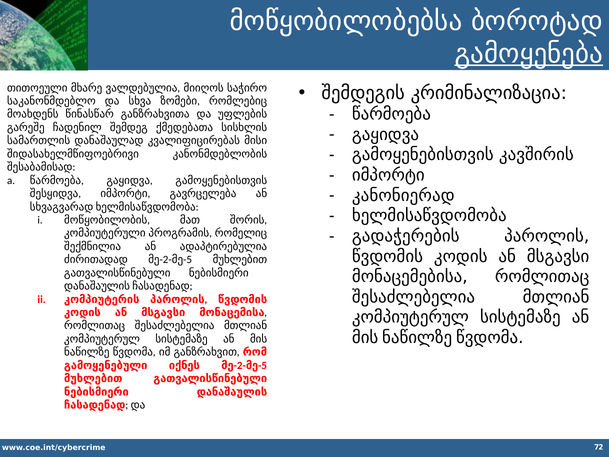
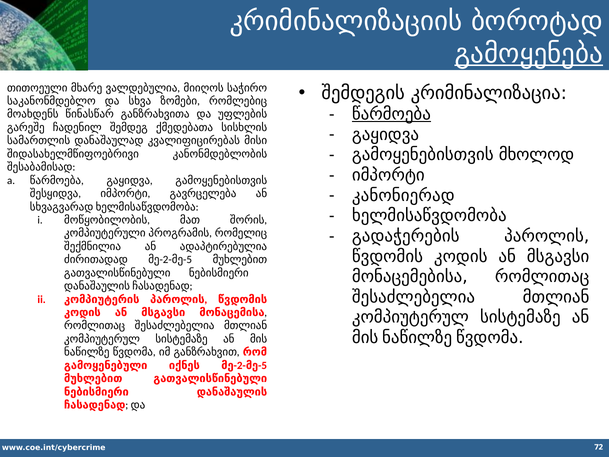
მოწყობილობებსა: მოწყობილობებსა -> კრიმინალიზაციის
წარმოება at (391, 114) underline: none -> present
კავშირის: კავშირის -> მხოლოდ
